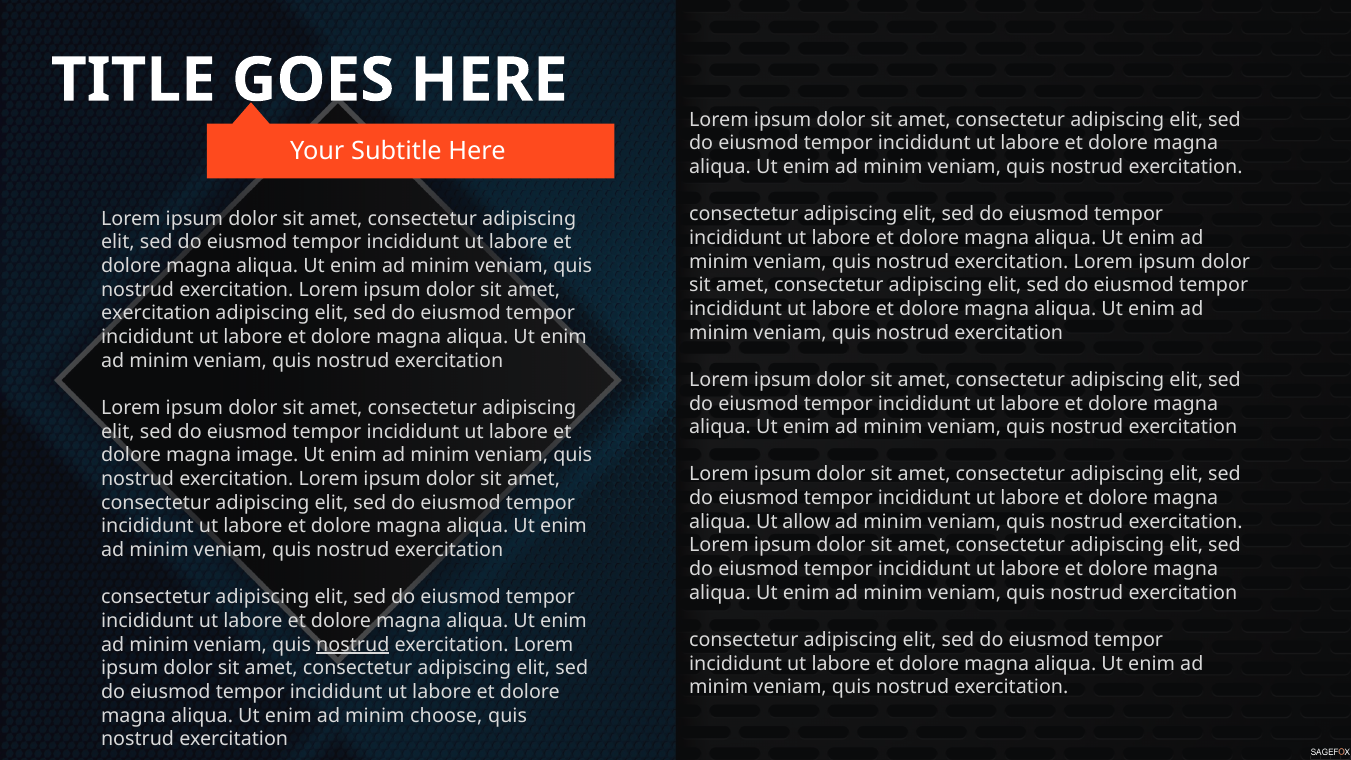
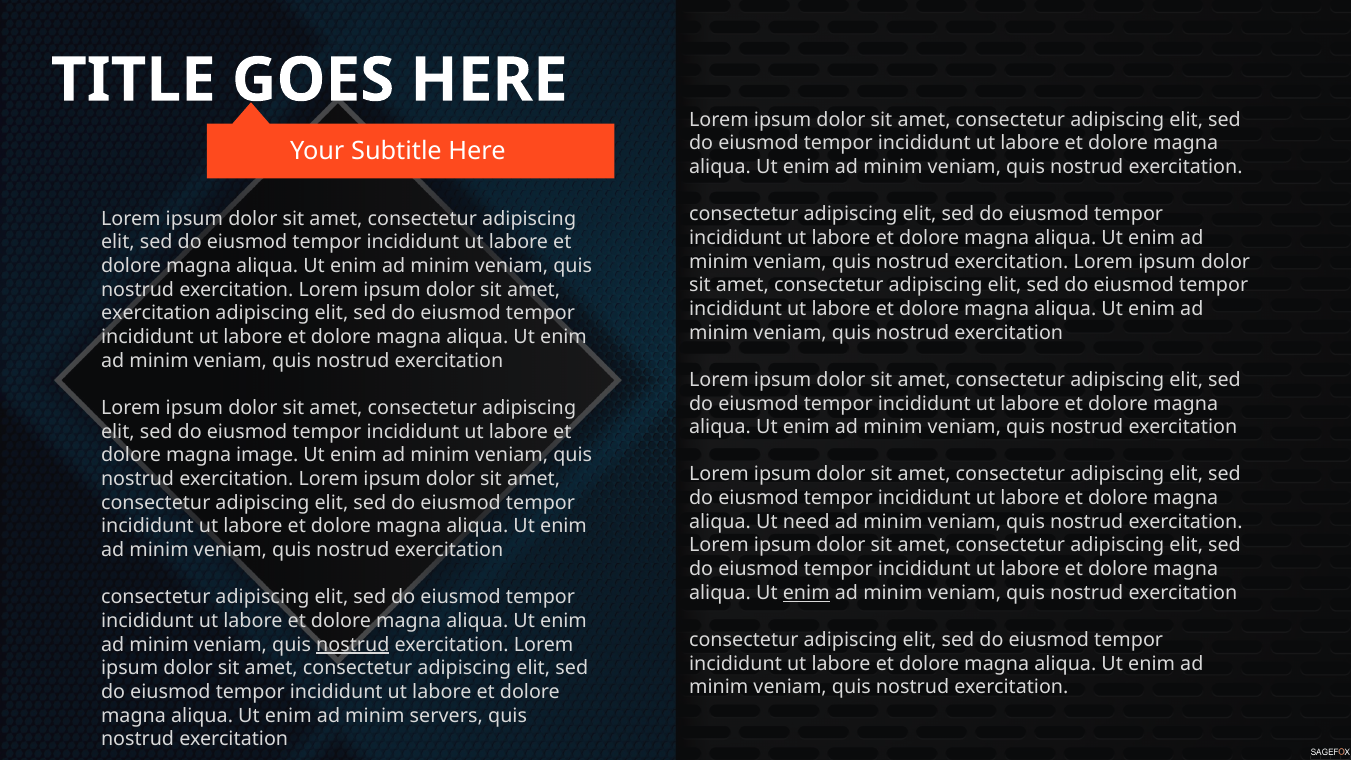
allow: allow -> need
enim at (806, 593) underline: none -> present
choose: choose -> servers
